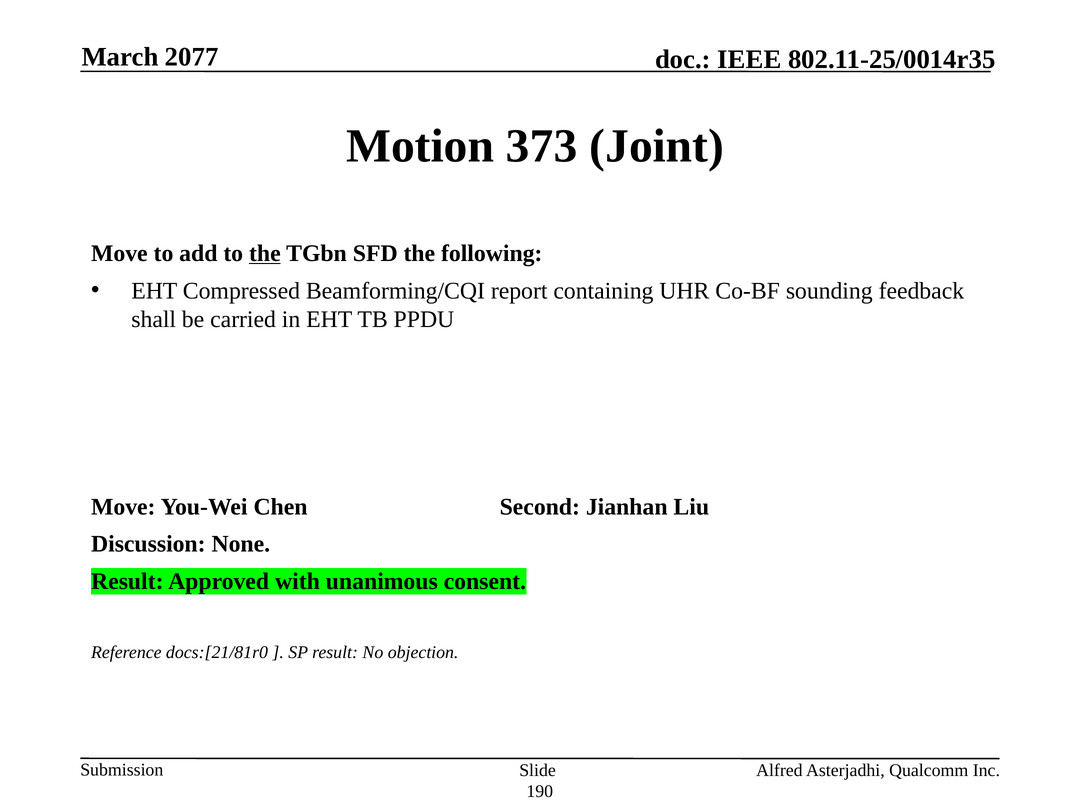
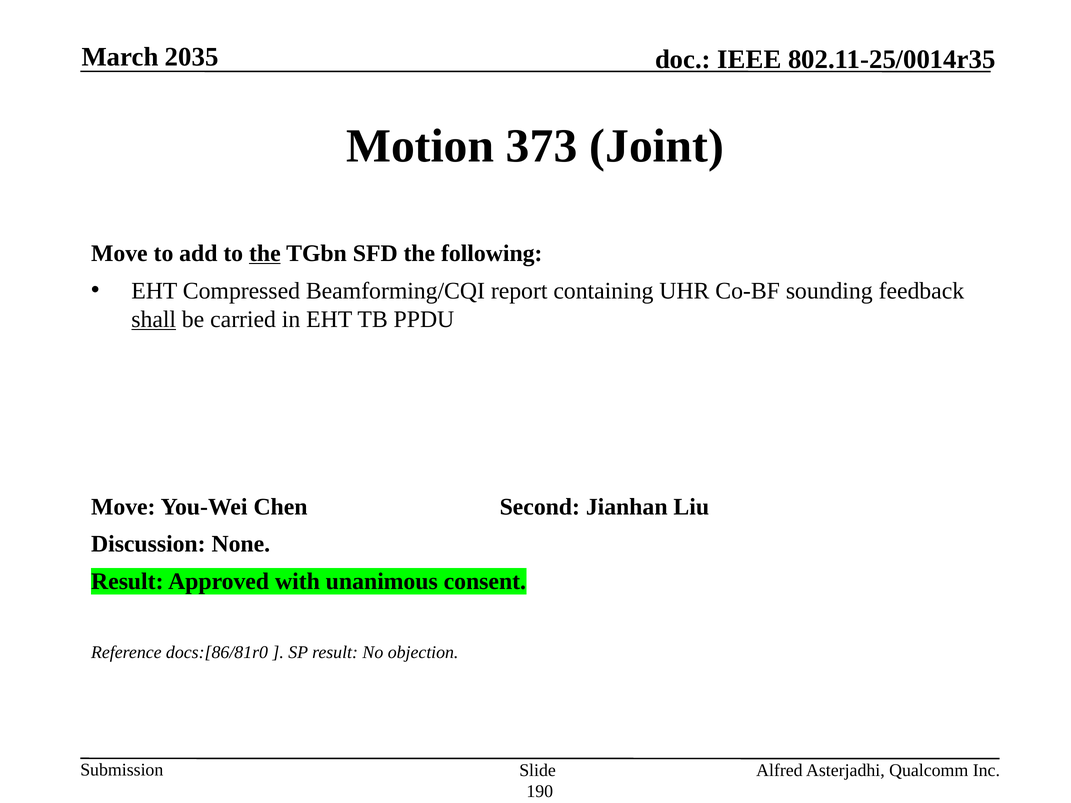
2077: 2077 -> 2035
shall underline: none -> present
docs:[21/81r0: docs:[21/81r0 -> docs:[86/81r0
